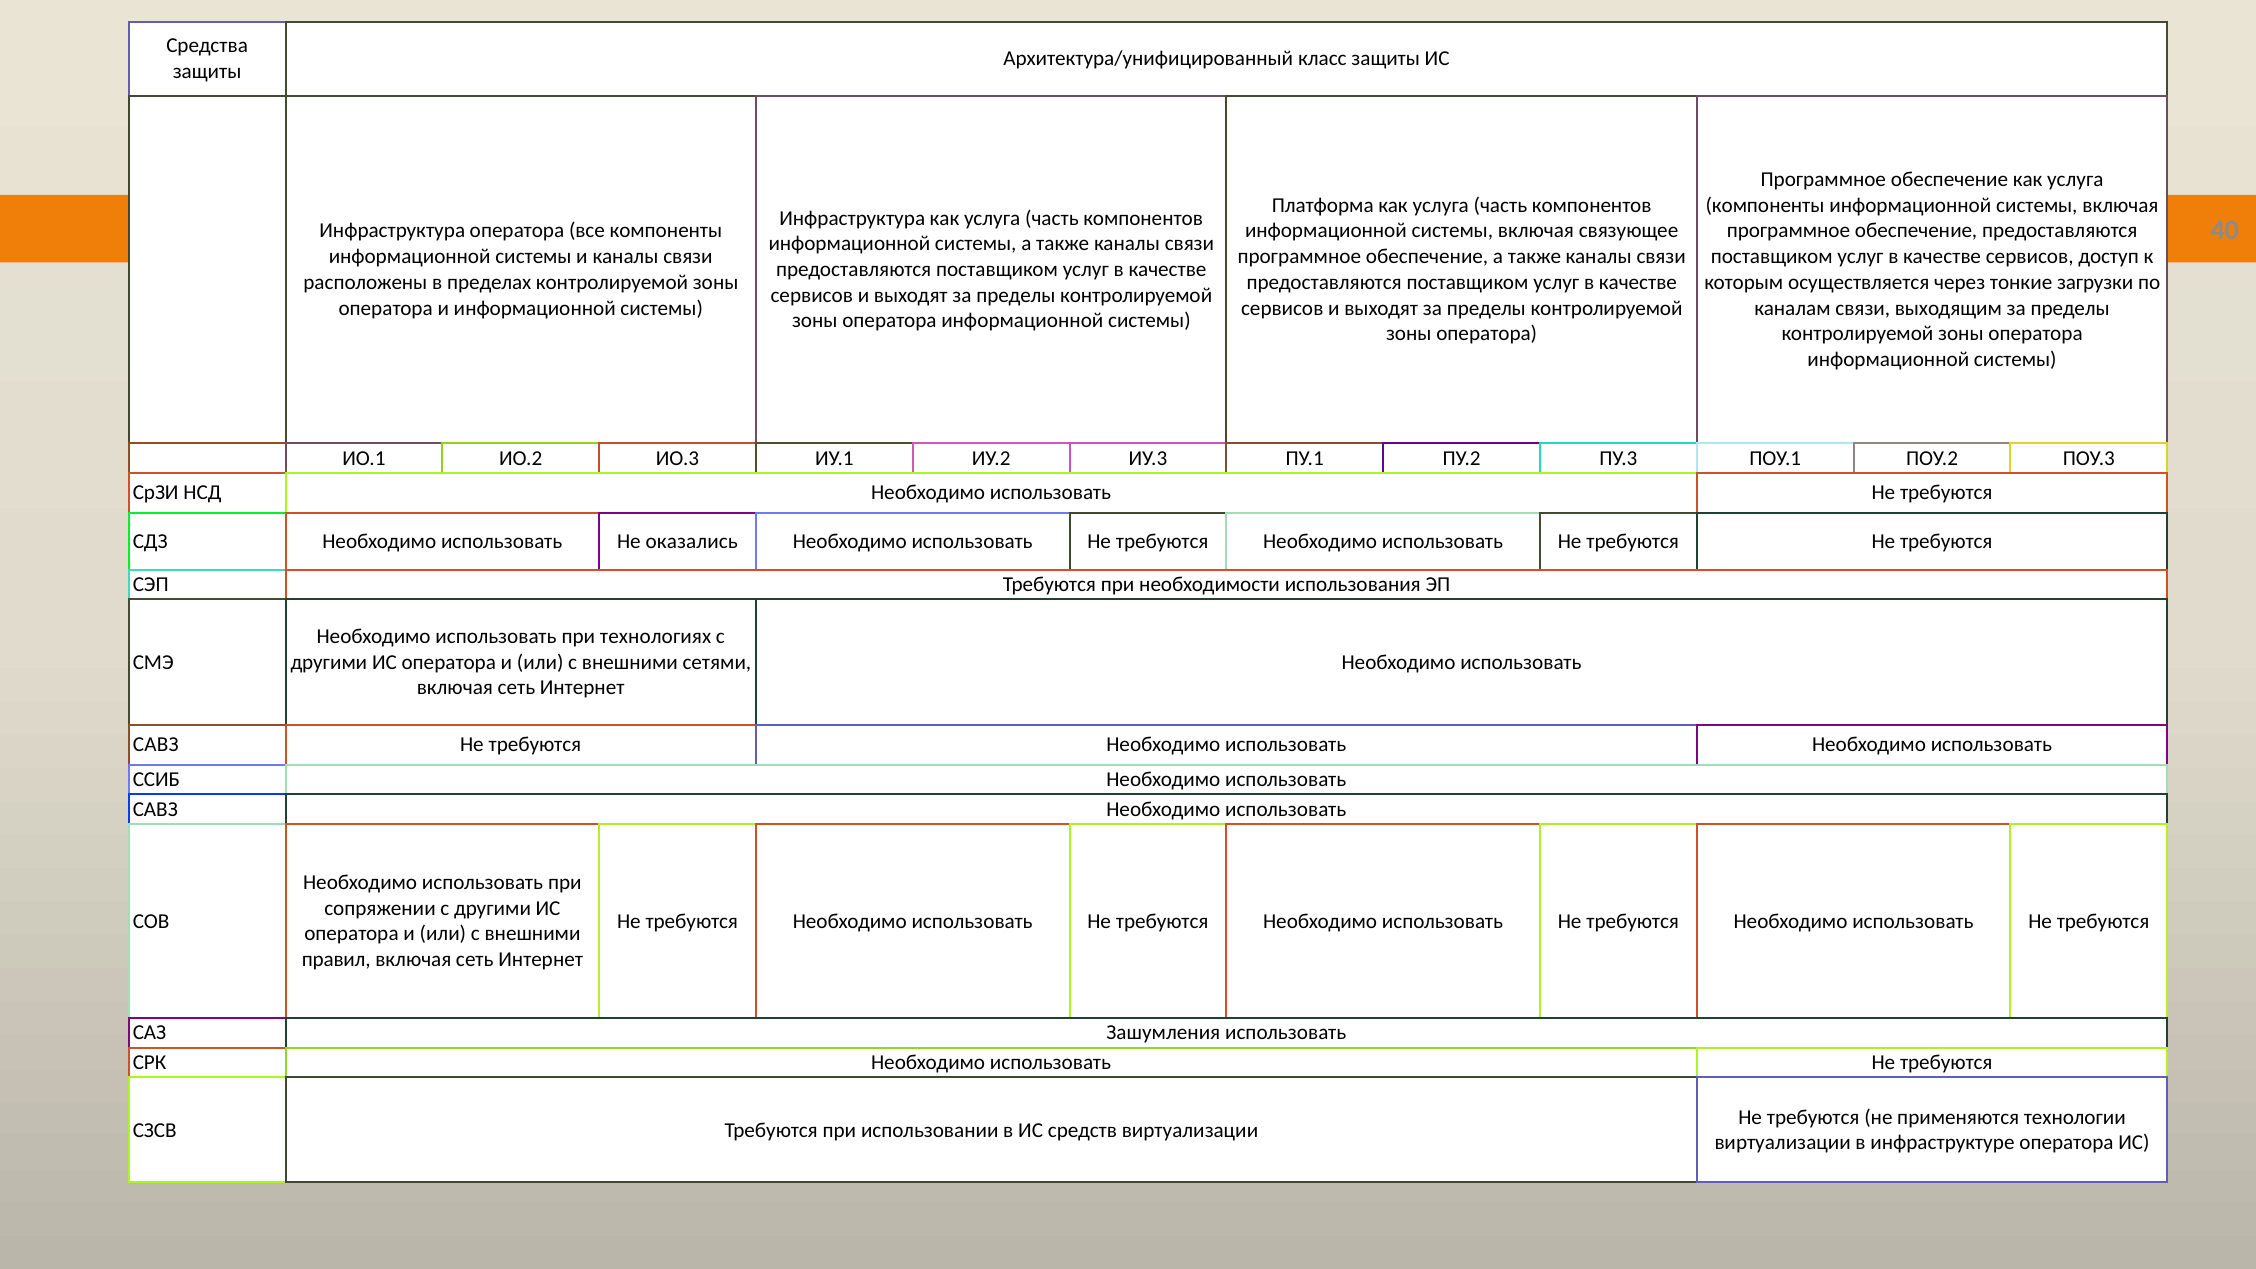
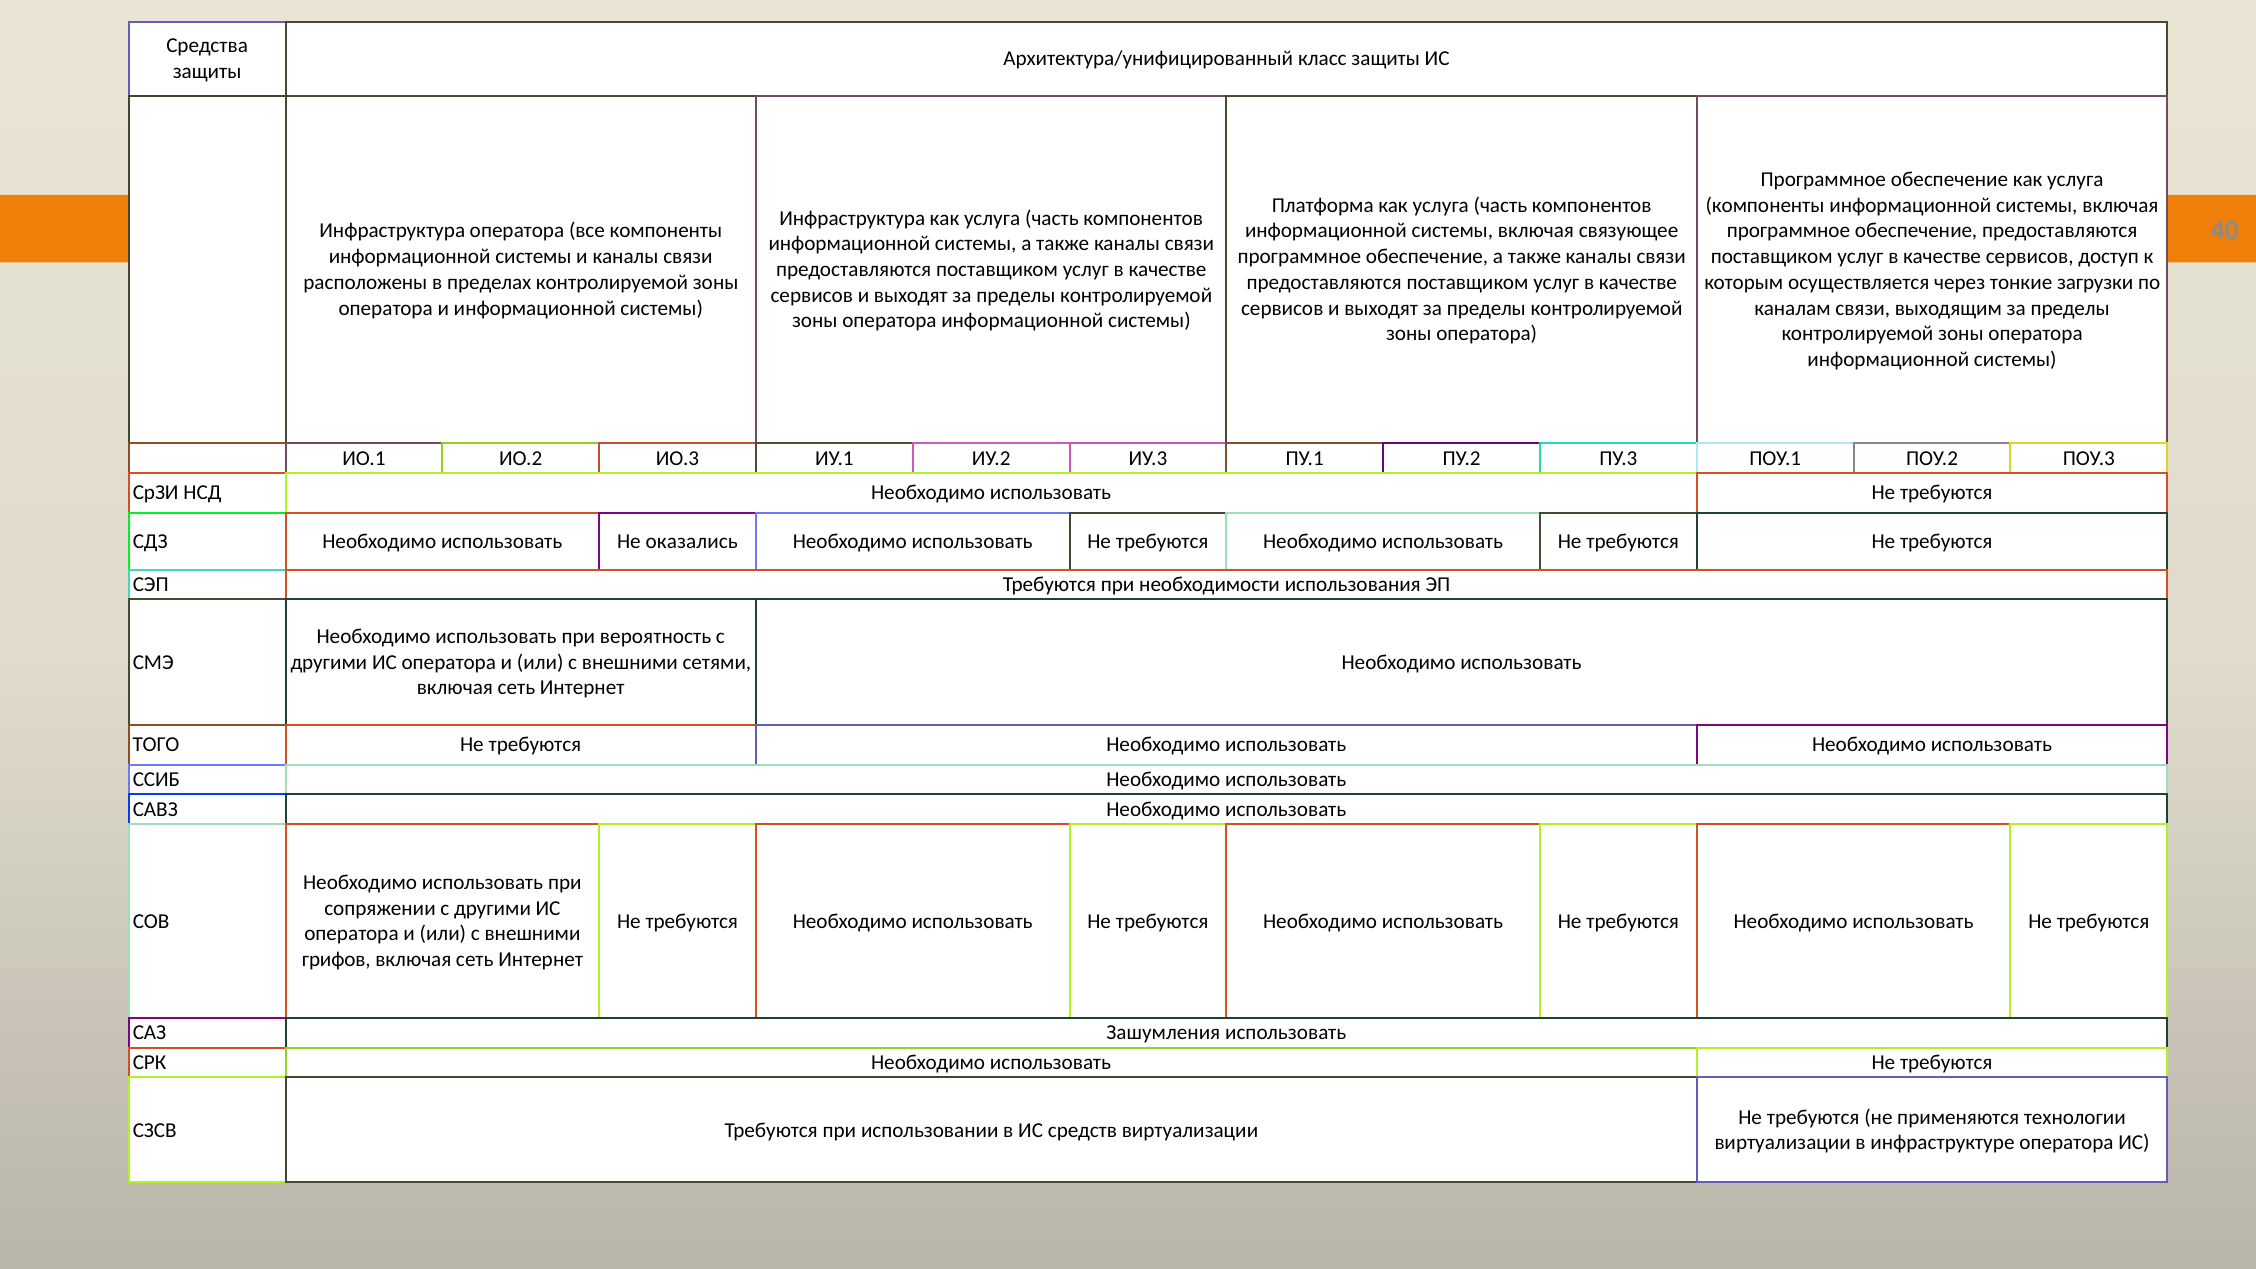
технологиях: технологиях -> вероятность
САВЗ at (156, 745): САВЗ -> ТОГО
правил: правил -> грифов
